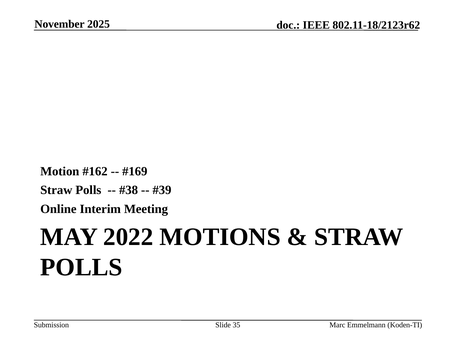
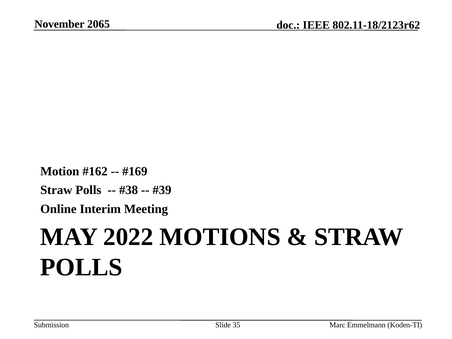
2025: 2025 -> 2065
